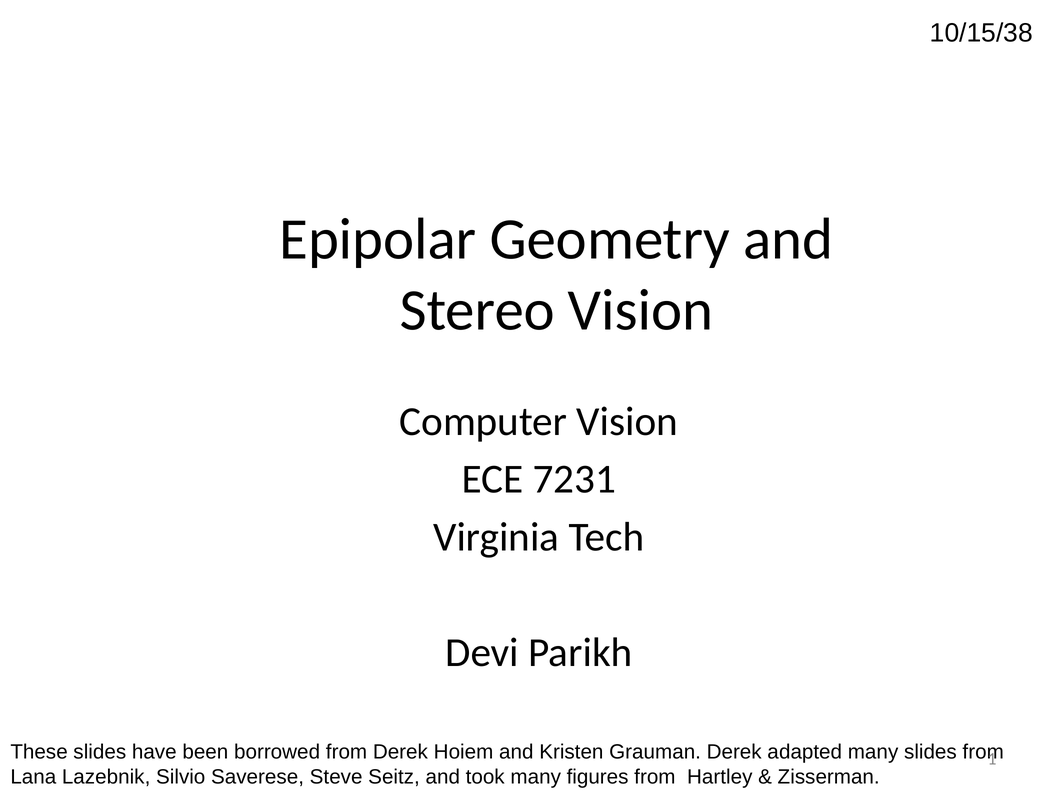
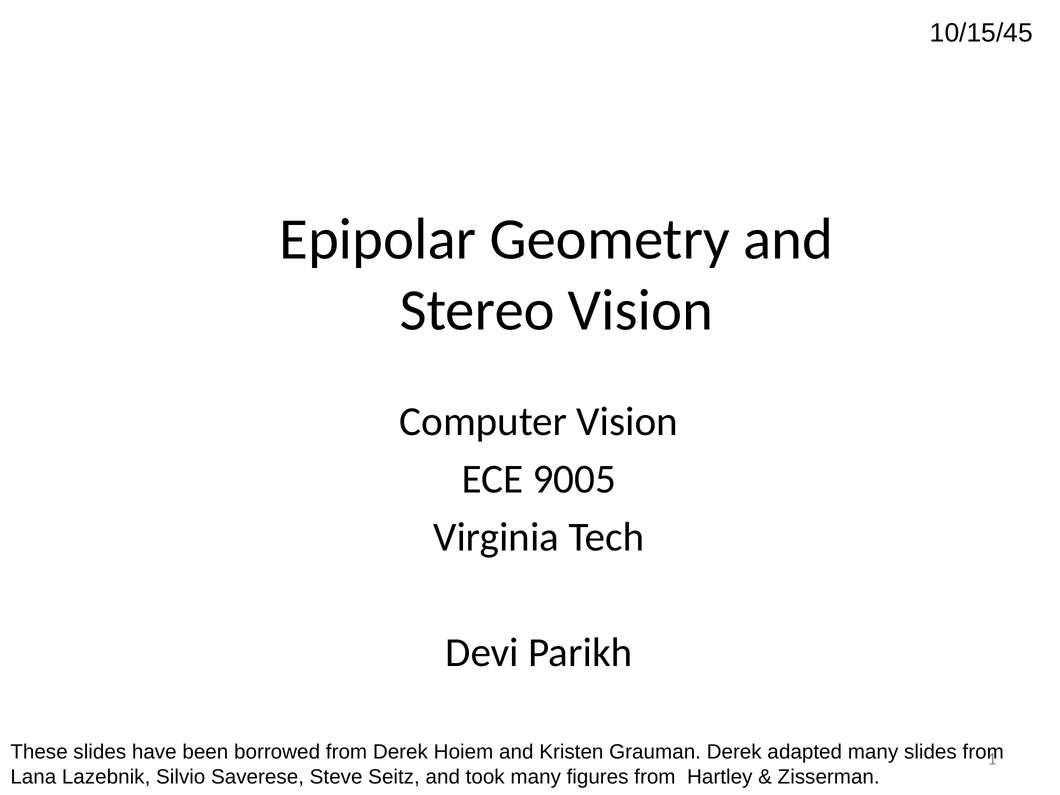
10/15/38: 10/15/38 -> 10/15/45
7231: 7231 -> 9005
